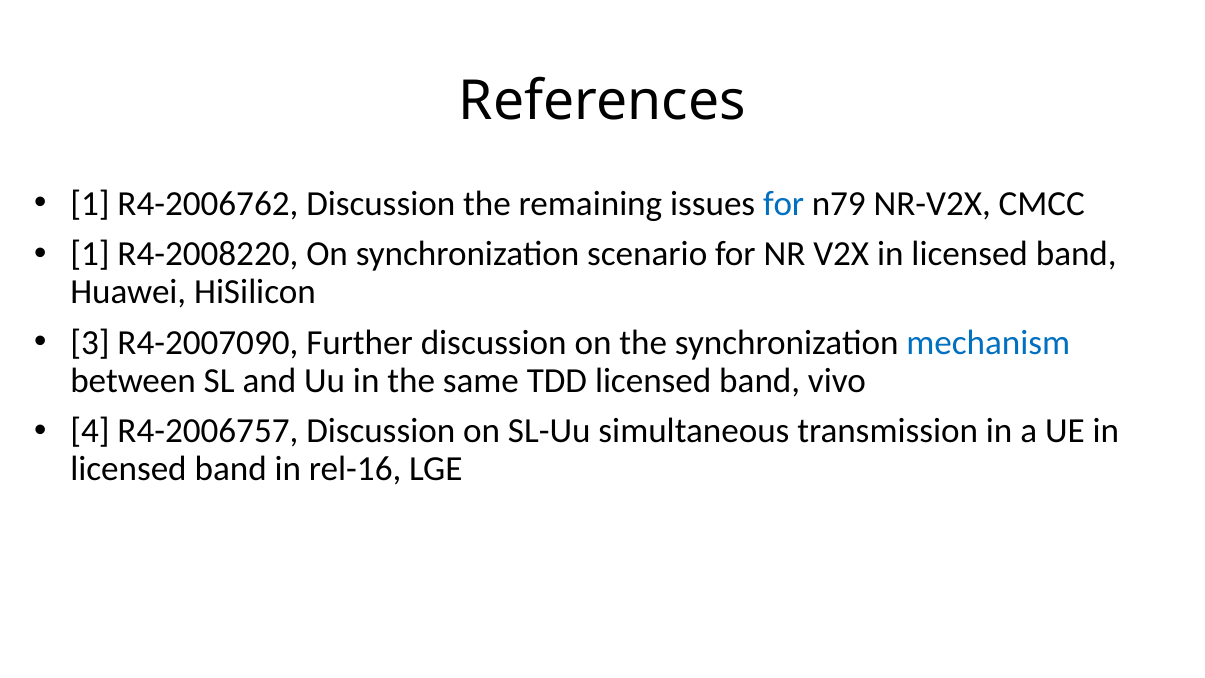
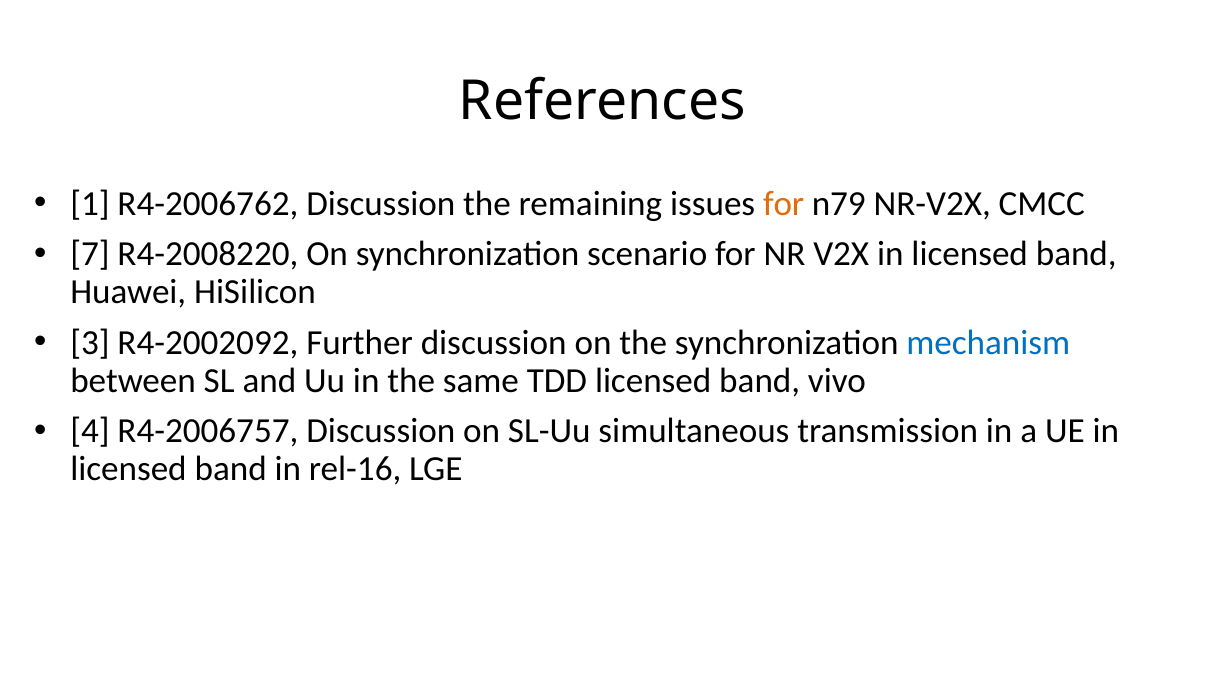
for at (784, 204) colour: blue -> orange
1 at (90, 254): 1 -> 7
R4-2007090: R4-2007090 -> R4-2002092
